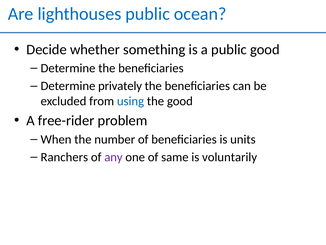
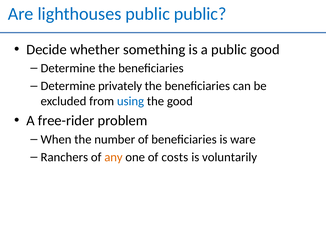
public ocean: ocean -> public
units: units -> ware
any colour: purple -> orange
same: same -> costs
